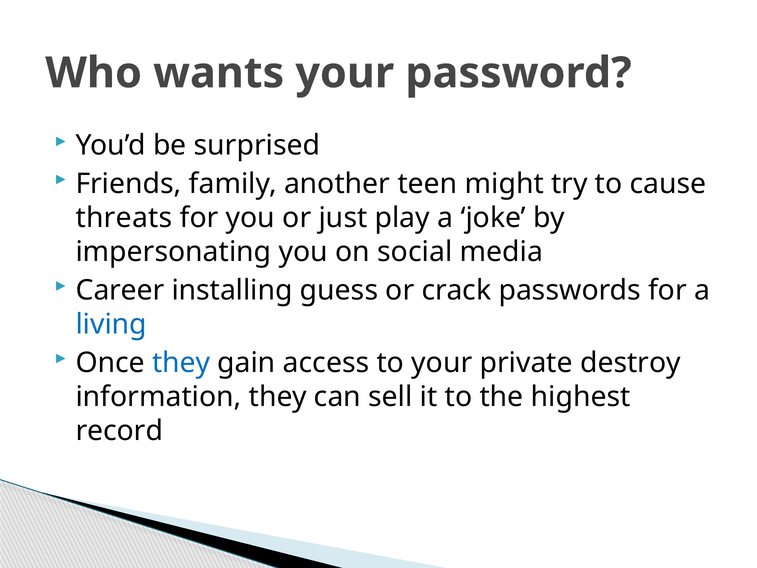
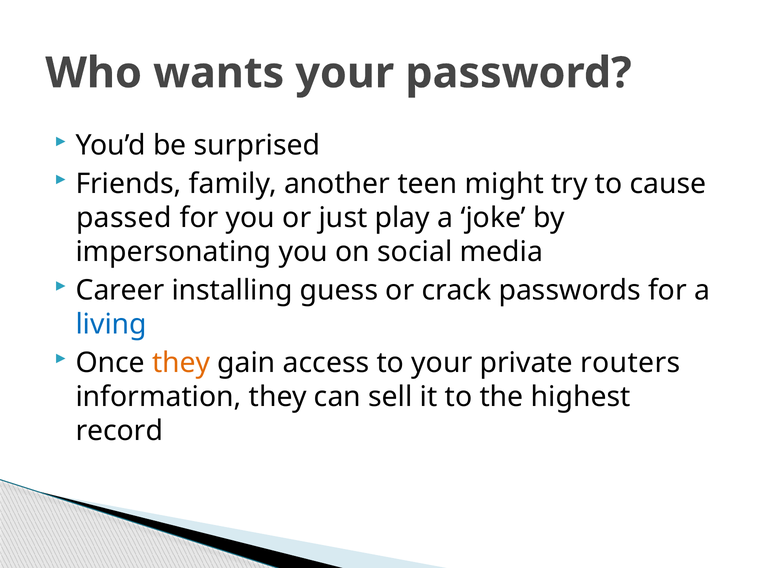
threats: threats -> passed
they at (181, 363) colour: blue -> orange
destroy: destroy -> routers
